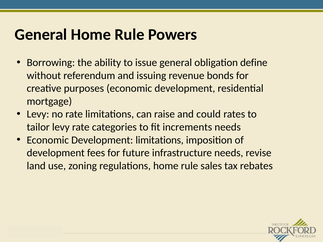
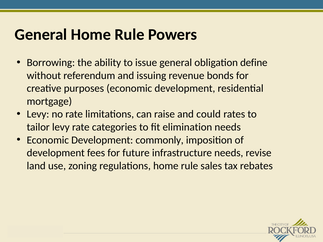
increments: increments -> elimination
Development limitations: limitations -> commonly
